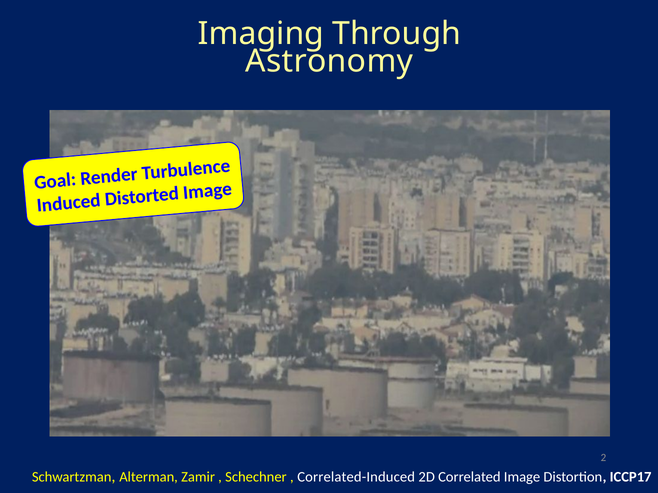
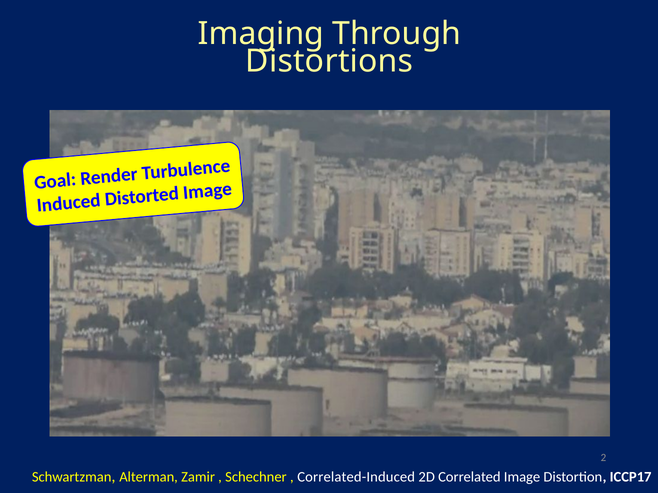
Astronomy: Astronomy -> Distortions
